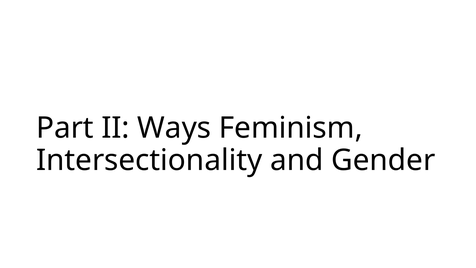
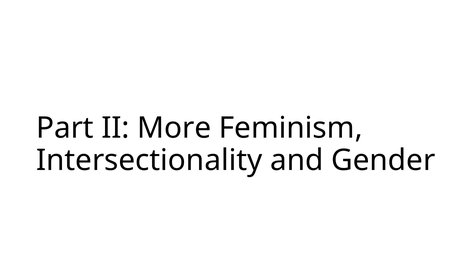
Ways: Ways -> More
